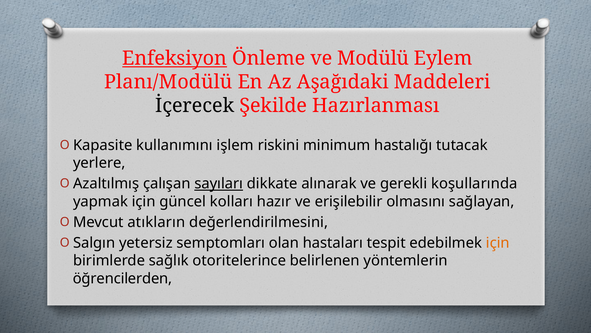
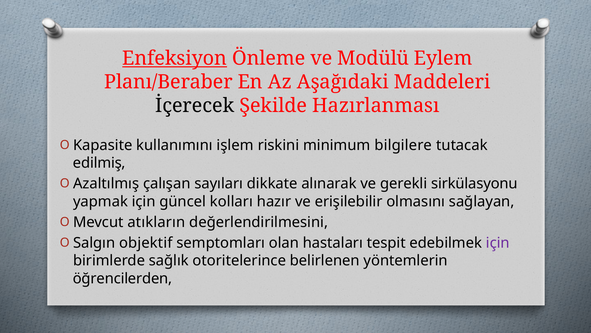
Planı/Modülü: Planı/Modülü -> Planı/Beraber
hastalığı: hastalığı -> bilgilere
yerlere: yerlere -> edilmiş
sayıları underline: present -> none
koşullarında: koşullarında -> sirkülasyonu
yetersiz: yetersiz -> objektif
için at (498, 243) colour: orange -> purple
